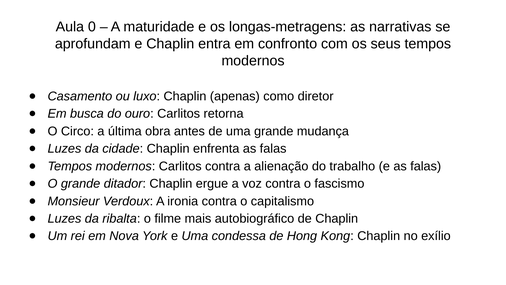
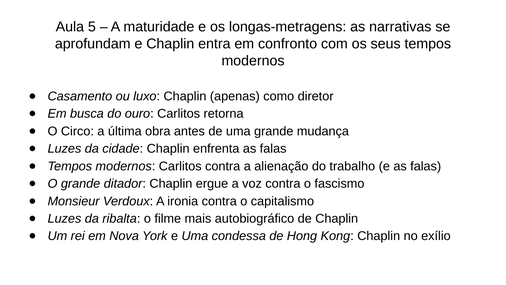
0: 0 -> 5
